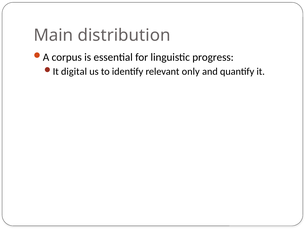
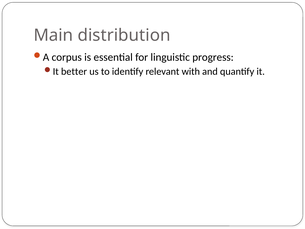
digital: digital -> better
only: only -> with
